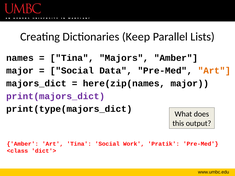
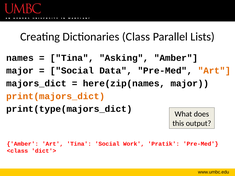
Keep: Keep -> Class
Majors: Majors -> Asking
print(majors_dict colour: purple -> orange
